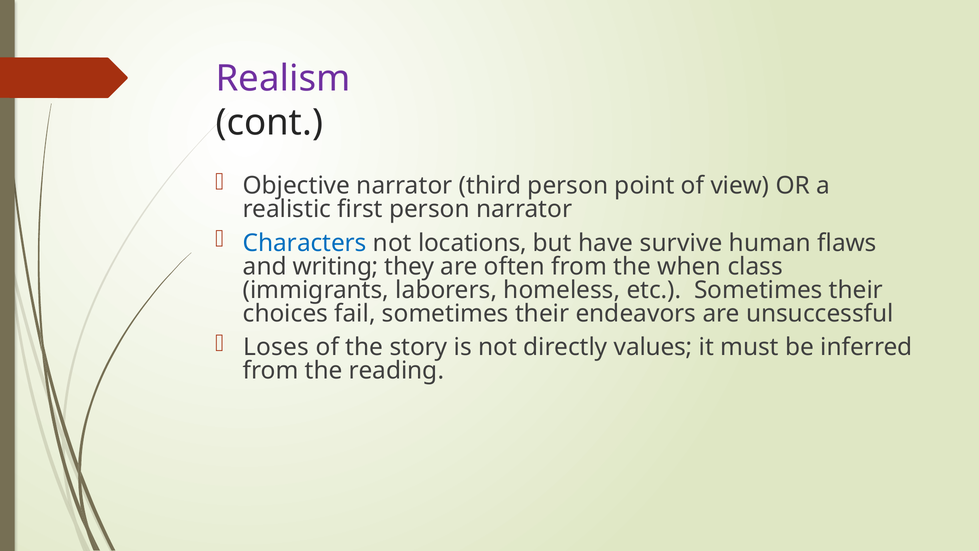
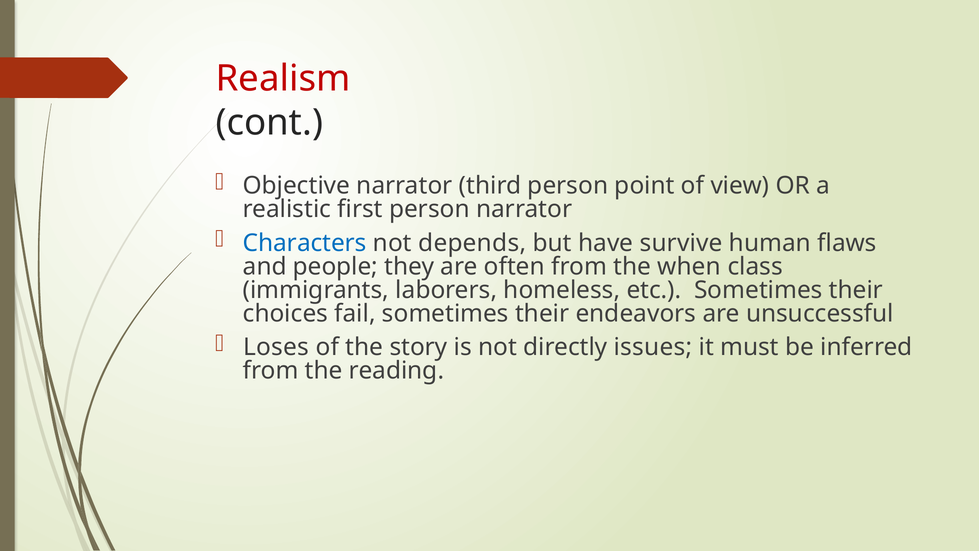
Realism colour: purple -> red
locations: locations -> depends
writing: writing -> people
values: values -> issues
